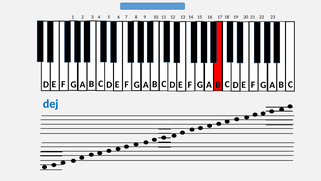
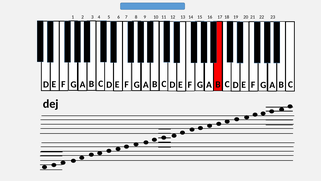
dej colour: blue -> black
